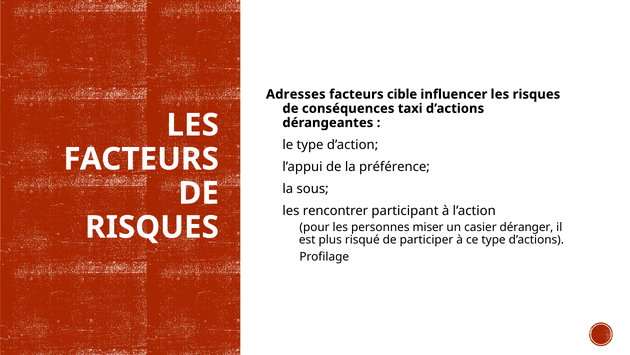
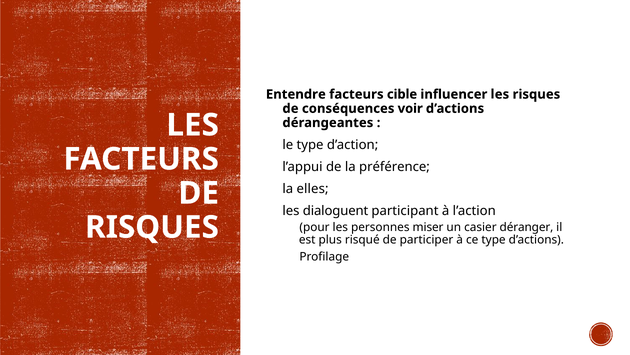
Adresses: Adresses -> Entendre
taxi: taxi -> voir
sous: sous -> elles
rencontrer: rencontrer -> dialoguent
